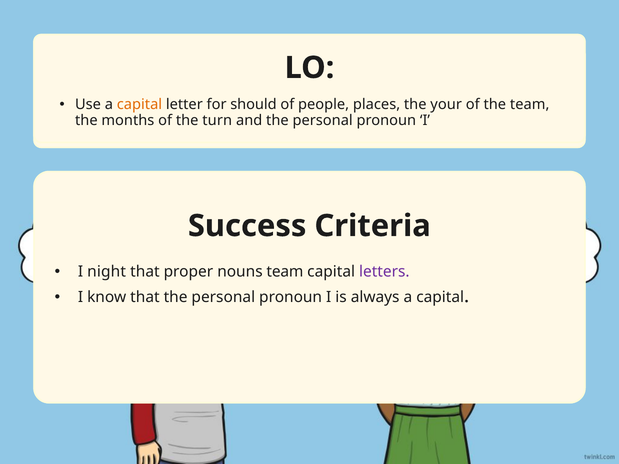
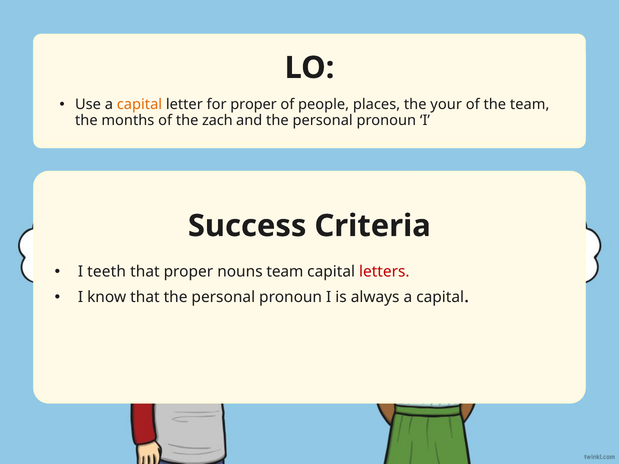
for should: should -> proper
turn: turn -> zach
night: night -> teeth
letters colour: purple -> red
